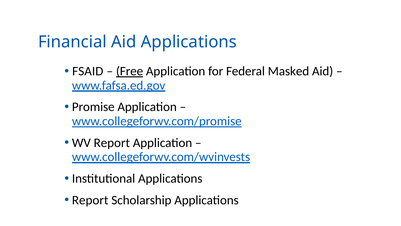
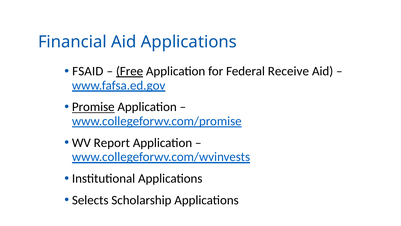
Masked: Masked -> Receive
Promise underline: none -> present
Report at (90, 200): Report -> Selects
